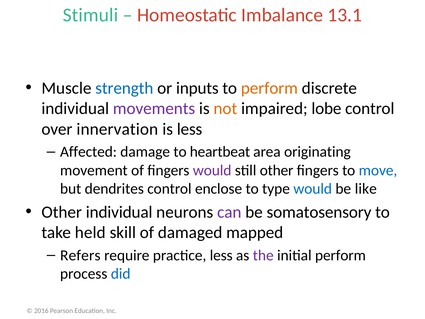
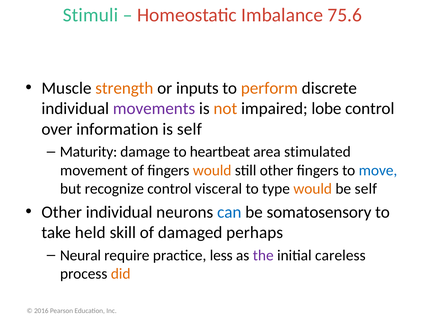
13.1: 13.1 -> 75.6
strength colour: blue -> orange
innervation: innervation -> information
is less: less -> self
Affected: Affected -> Maturity
originating: originating -> stimulated
would at (212, 170) colour: purple -> orange
dendrites: dendrites -> recognize
enclose: enclose -> visceral
would at (313, 189) colour: blue -> orange
be like: like -> self
can colour: purple -> blue
mapped: mapped -> perhaps
Refers: Refers -> Neural
initial perform: perform -> careless
did colour: blue -> orange
